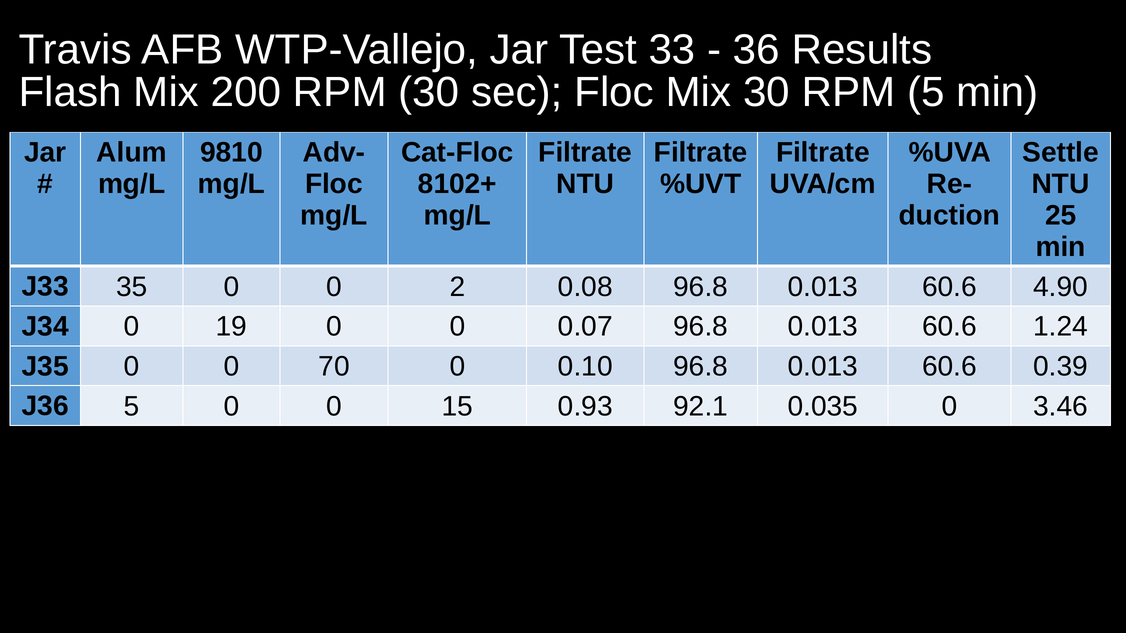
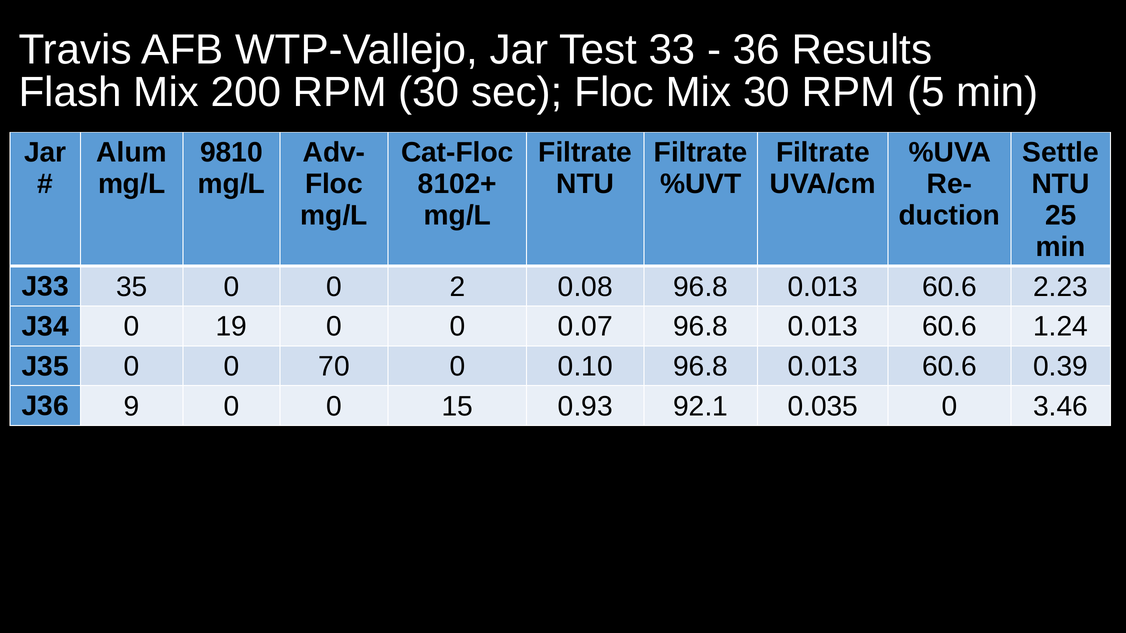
4.90: 4.90 -> 2.23
J36 5: 5 -> 9
